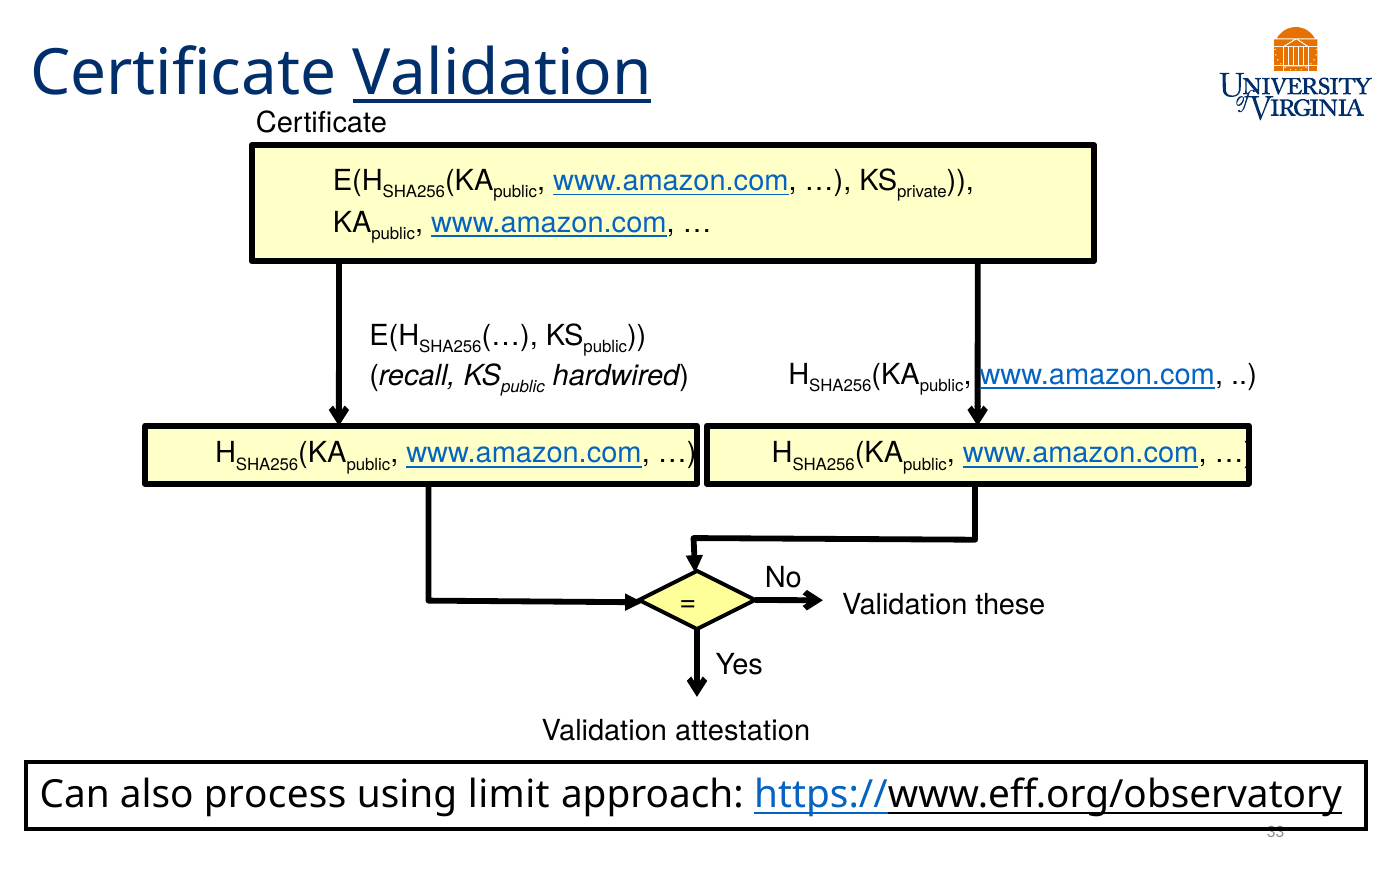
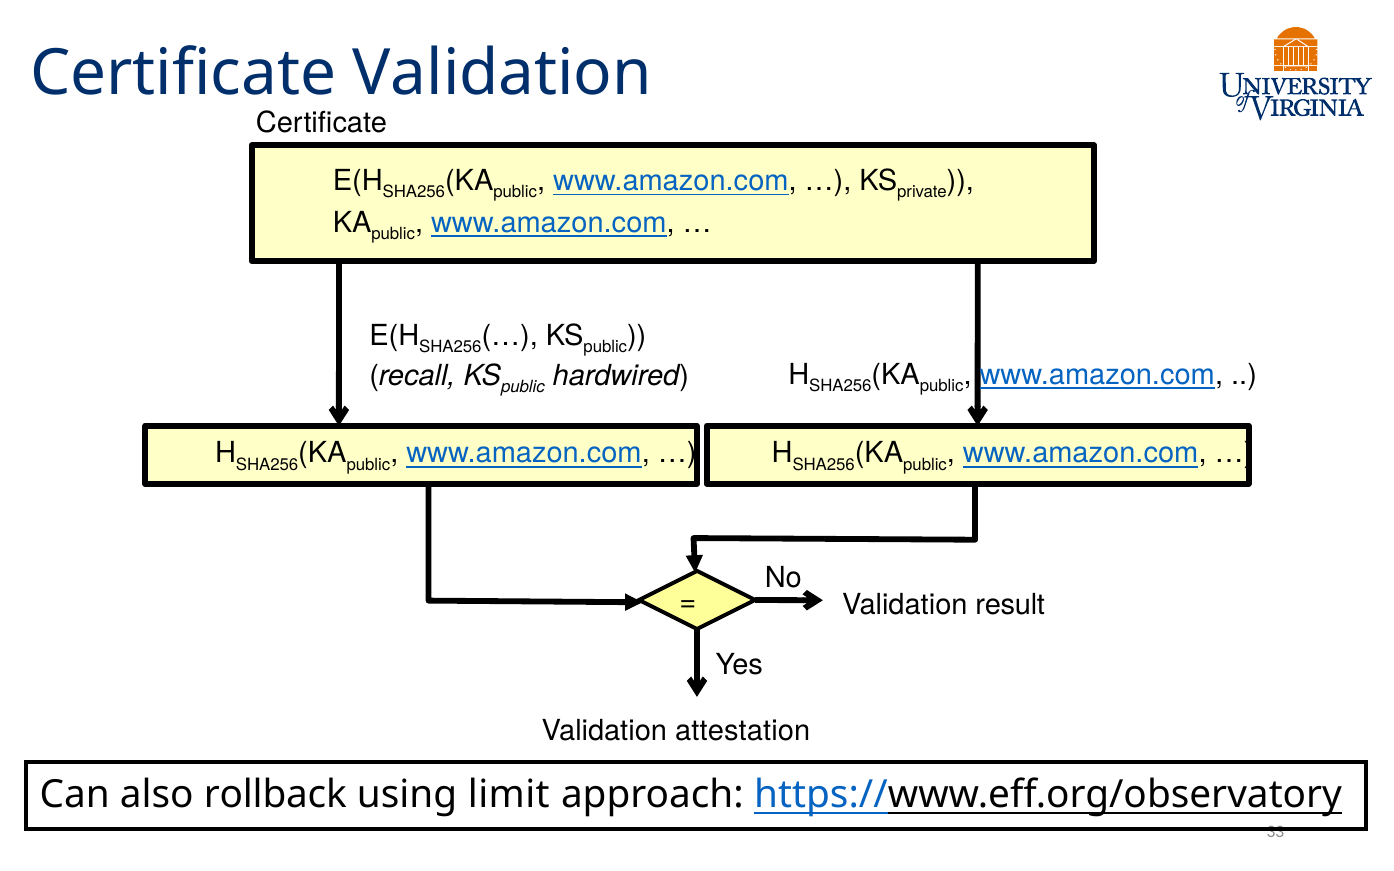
Validation at (502, 73) underline: present -> none
these: these -> result
process: process -> rollback
